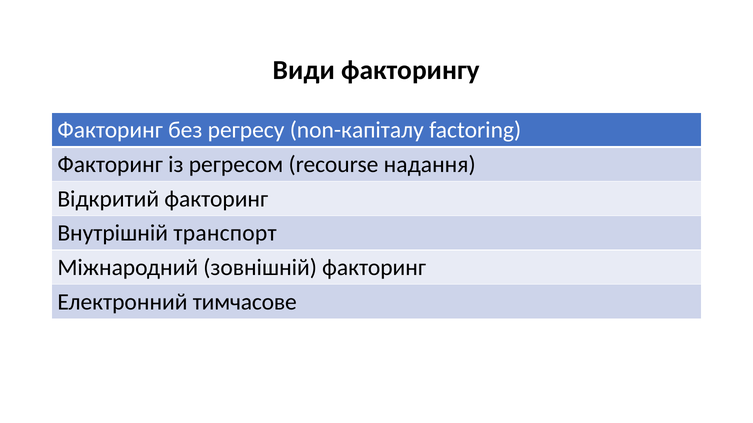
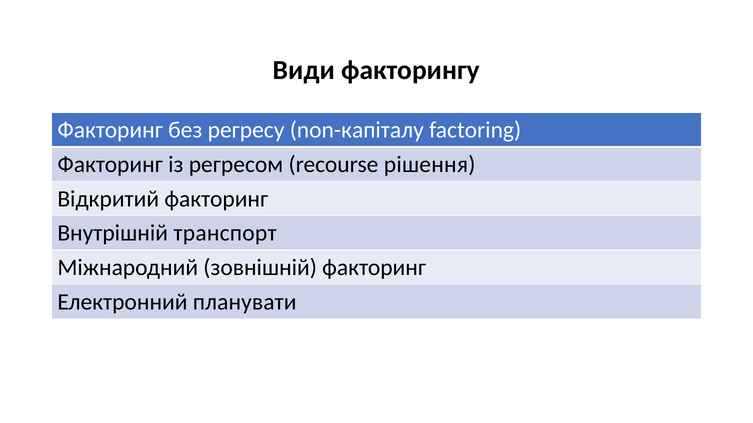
надання: надання -> рішення
тимчасове: тимчасове -> планувати
